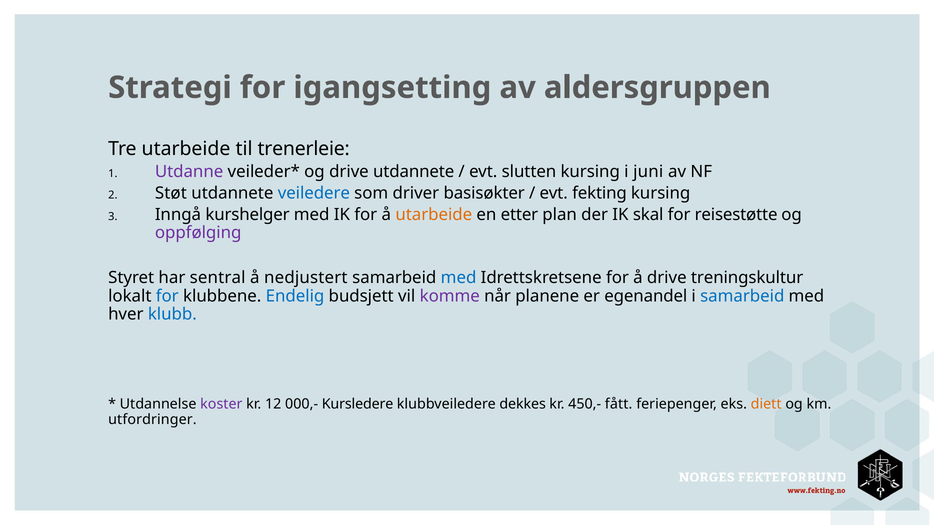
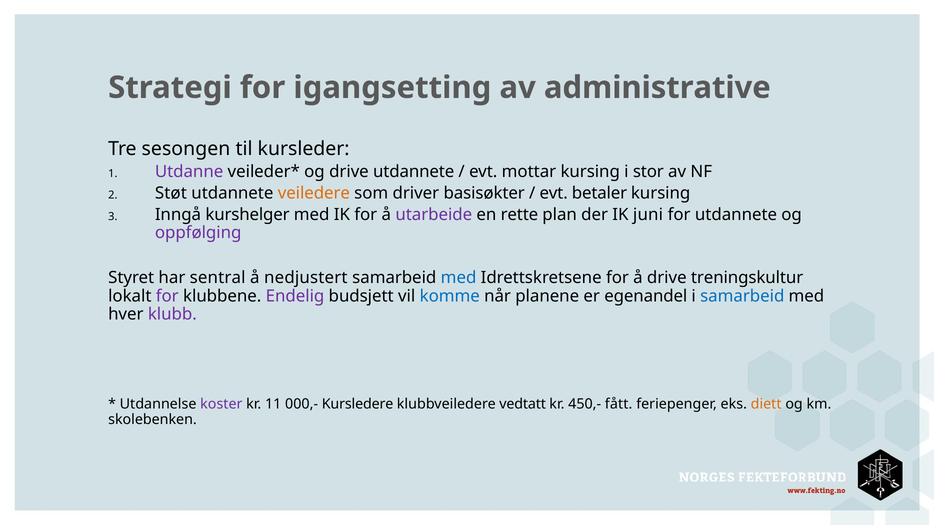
aldersgruppen: aldersgruppen -> administrative
Tre utarbeide: utarbeide -> sesongen
trenerleie: trenerleie -> kursleder
slutten: slutten -> mottar
juni: juni -> stor
veiledere colour: blue -> orange
fekting: fekting -> betaler
utarbeide at (434, 215) colour: orange -> purple
etter: etter -> rette
skal: skal -> juni
for reisestøtte: reisestøtte -> utdannete
for at (167, 296) colour: blue -> purple
Endelig colour: blue -> purple
komme colour: purple -> blue
klubb colour: blue -> purple
12: 12 -> 11
dekkes: dekkes -> vedtatt
utfordringer: utfordringer -> skolebenken
